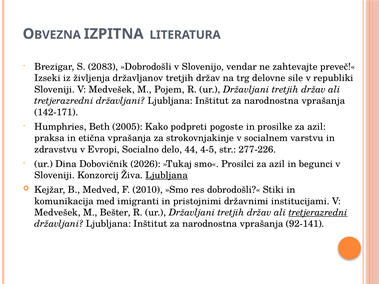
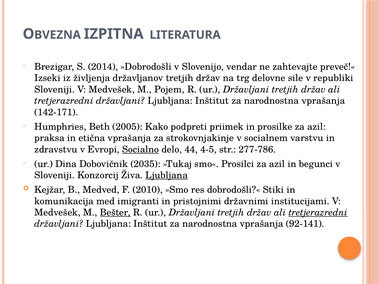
2083: 2083 -> 2014
pogoste: pogoste -> priimek
Socialno underline: none -> present
277-226: 277-226 -> 277-786
2026: 2026 -> 2035
Bešter underline: none -> present
